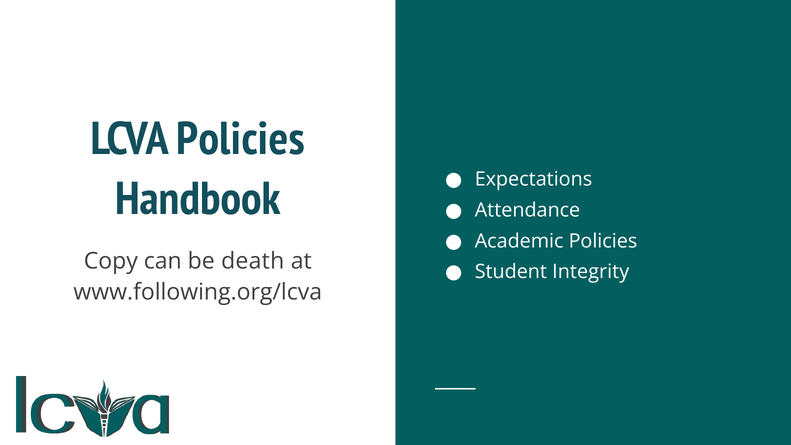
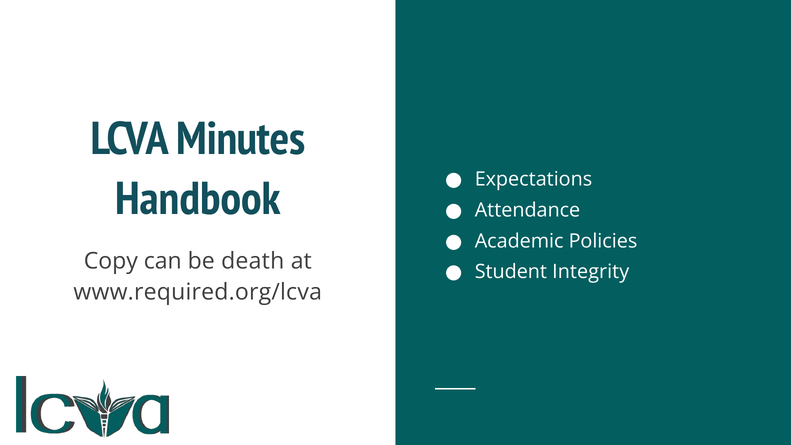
LCVA Policies: Policies -> Minutes
www.following.org/lcva: www.following.org/lcva -> www.required.org/lcva
